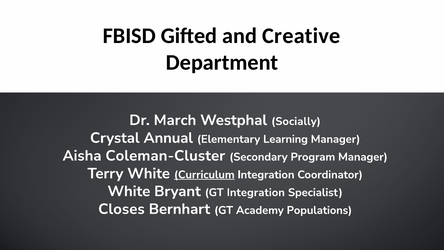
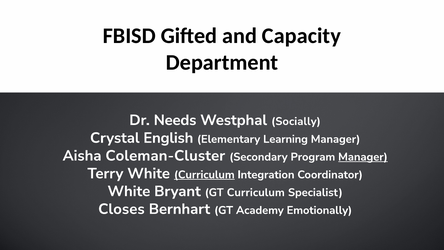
Creative: Creative -> Capacity
March: March -> Needs
Annual: Annual -> English
Manager at (363, 157) underline: none -> present
GT Integration: Integration -> Curriculum
Populations: Populations -> Emotionally
